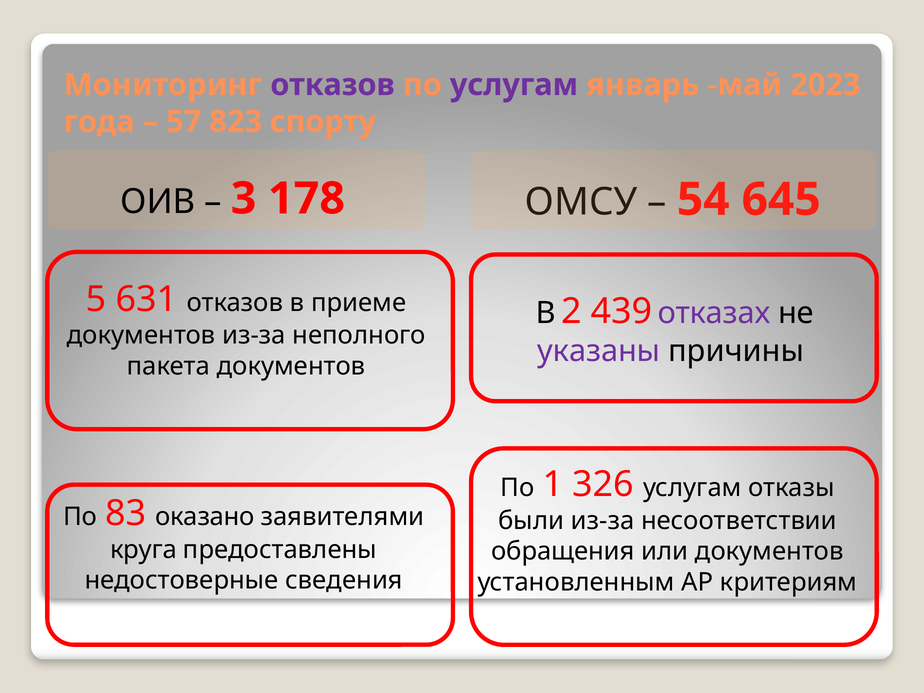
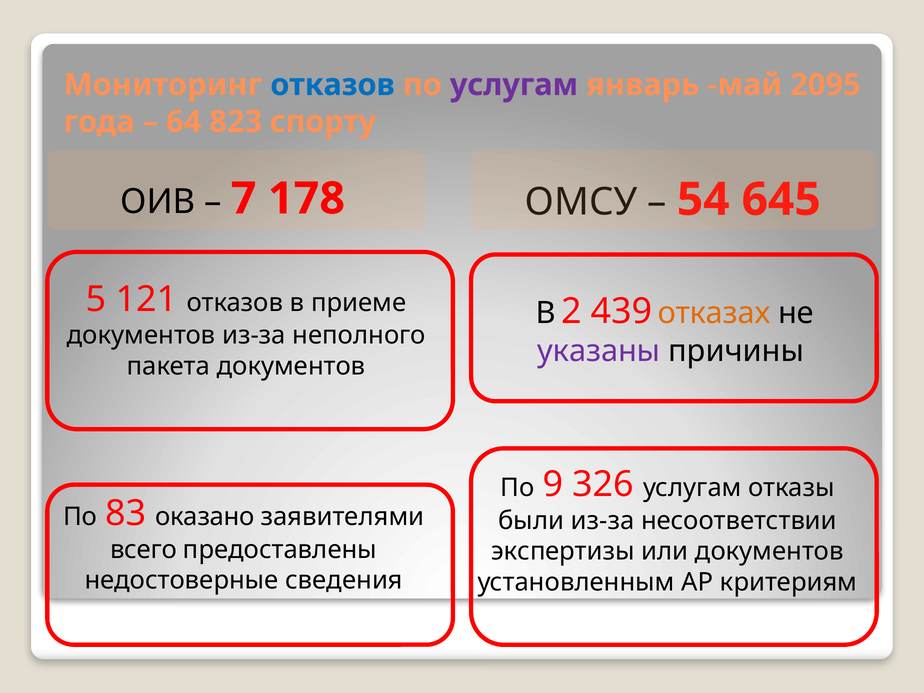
отказов at (333, 85) colour: purple -> blue
2023: 2023 -> 2095
57: 57 -> 64
3: 3 -> 7
631: 631 -> 121
отказах colour: purple -> orange
1: 1 -> 9
круга: круга -> всего
обращения: обращения -> экспертизы
